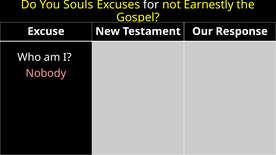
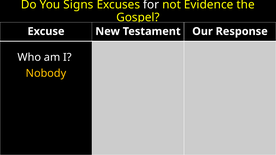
Souls: Souls -> Signs
Earnestly: Earnestly -> Evidence
Nobody colour: pink -> yellow
